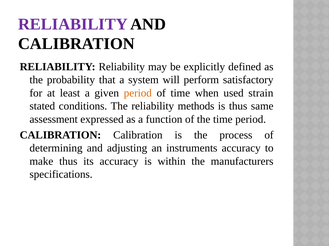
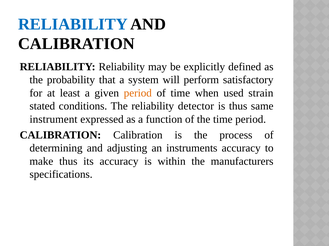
RELIABILITY at (73, 24) colour: purple -> blue
methods: methods -> detector
assessment: assessment -> instrument
